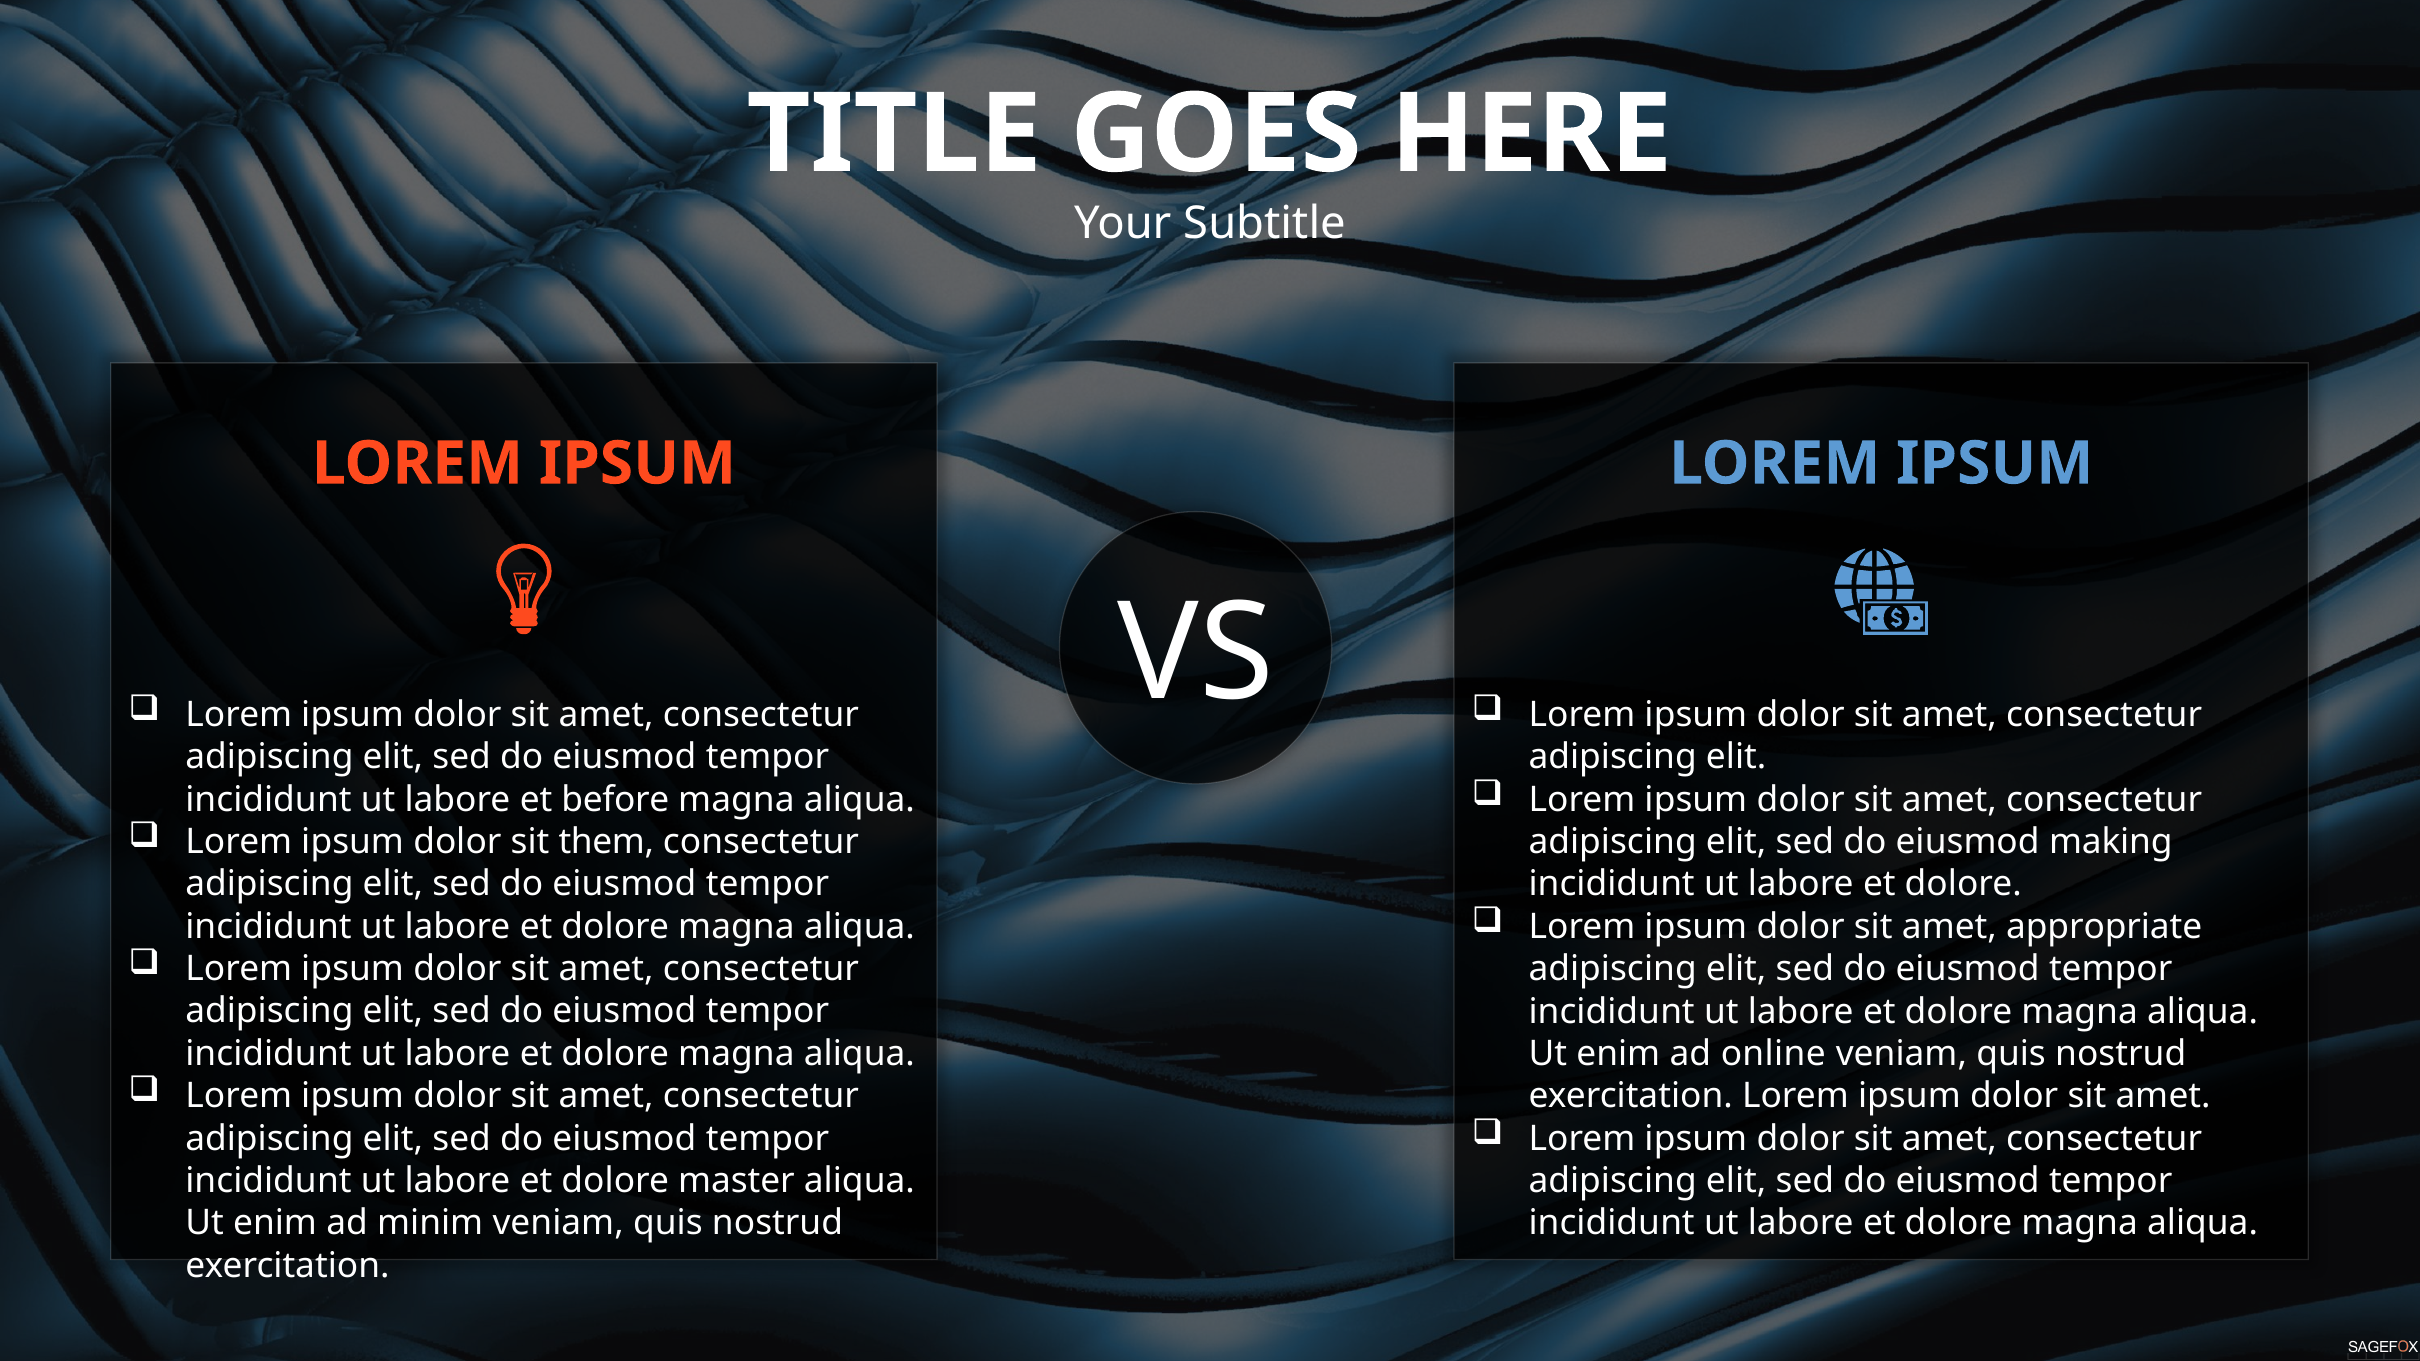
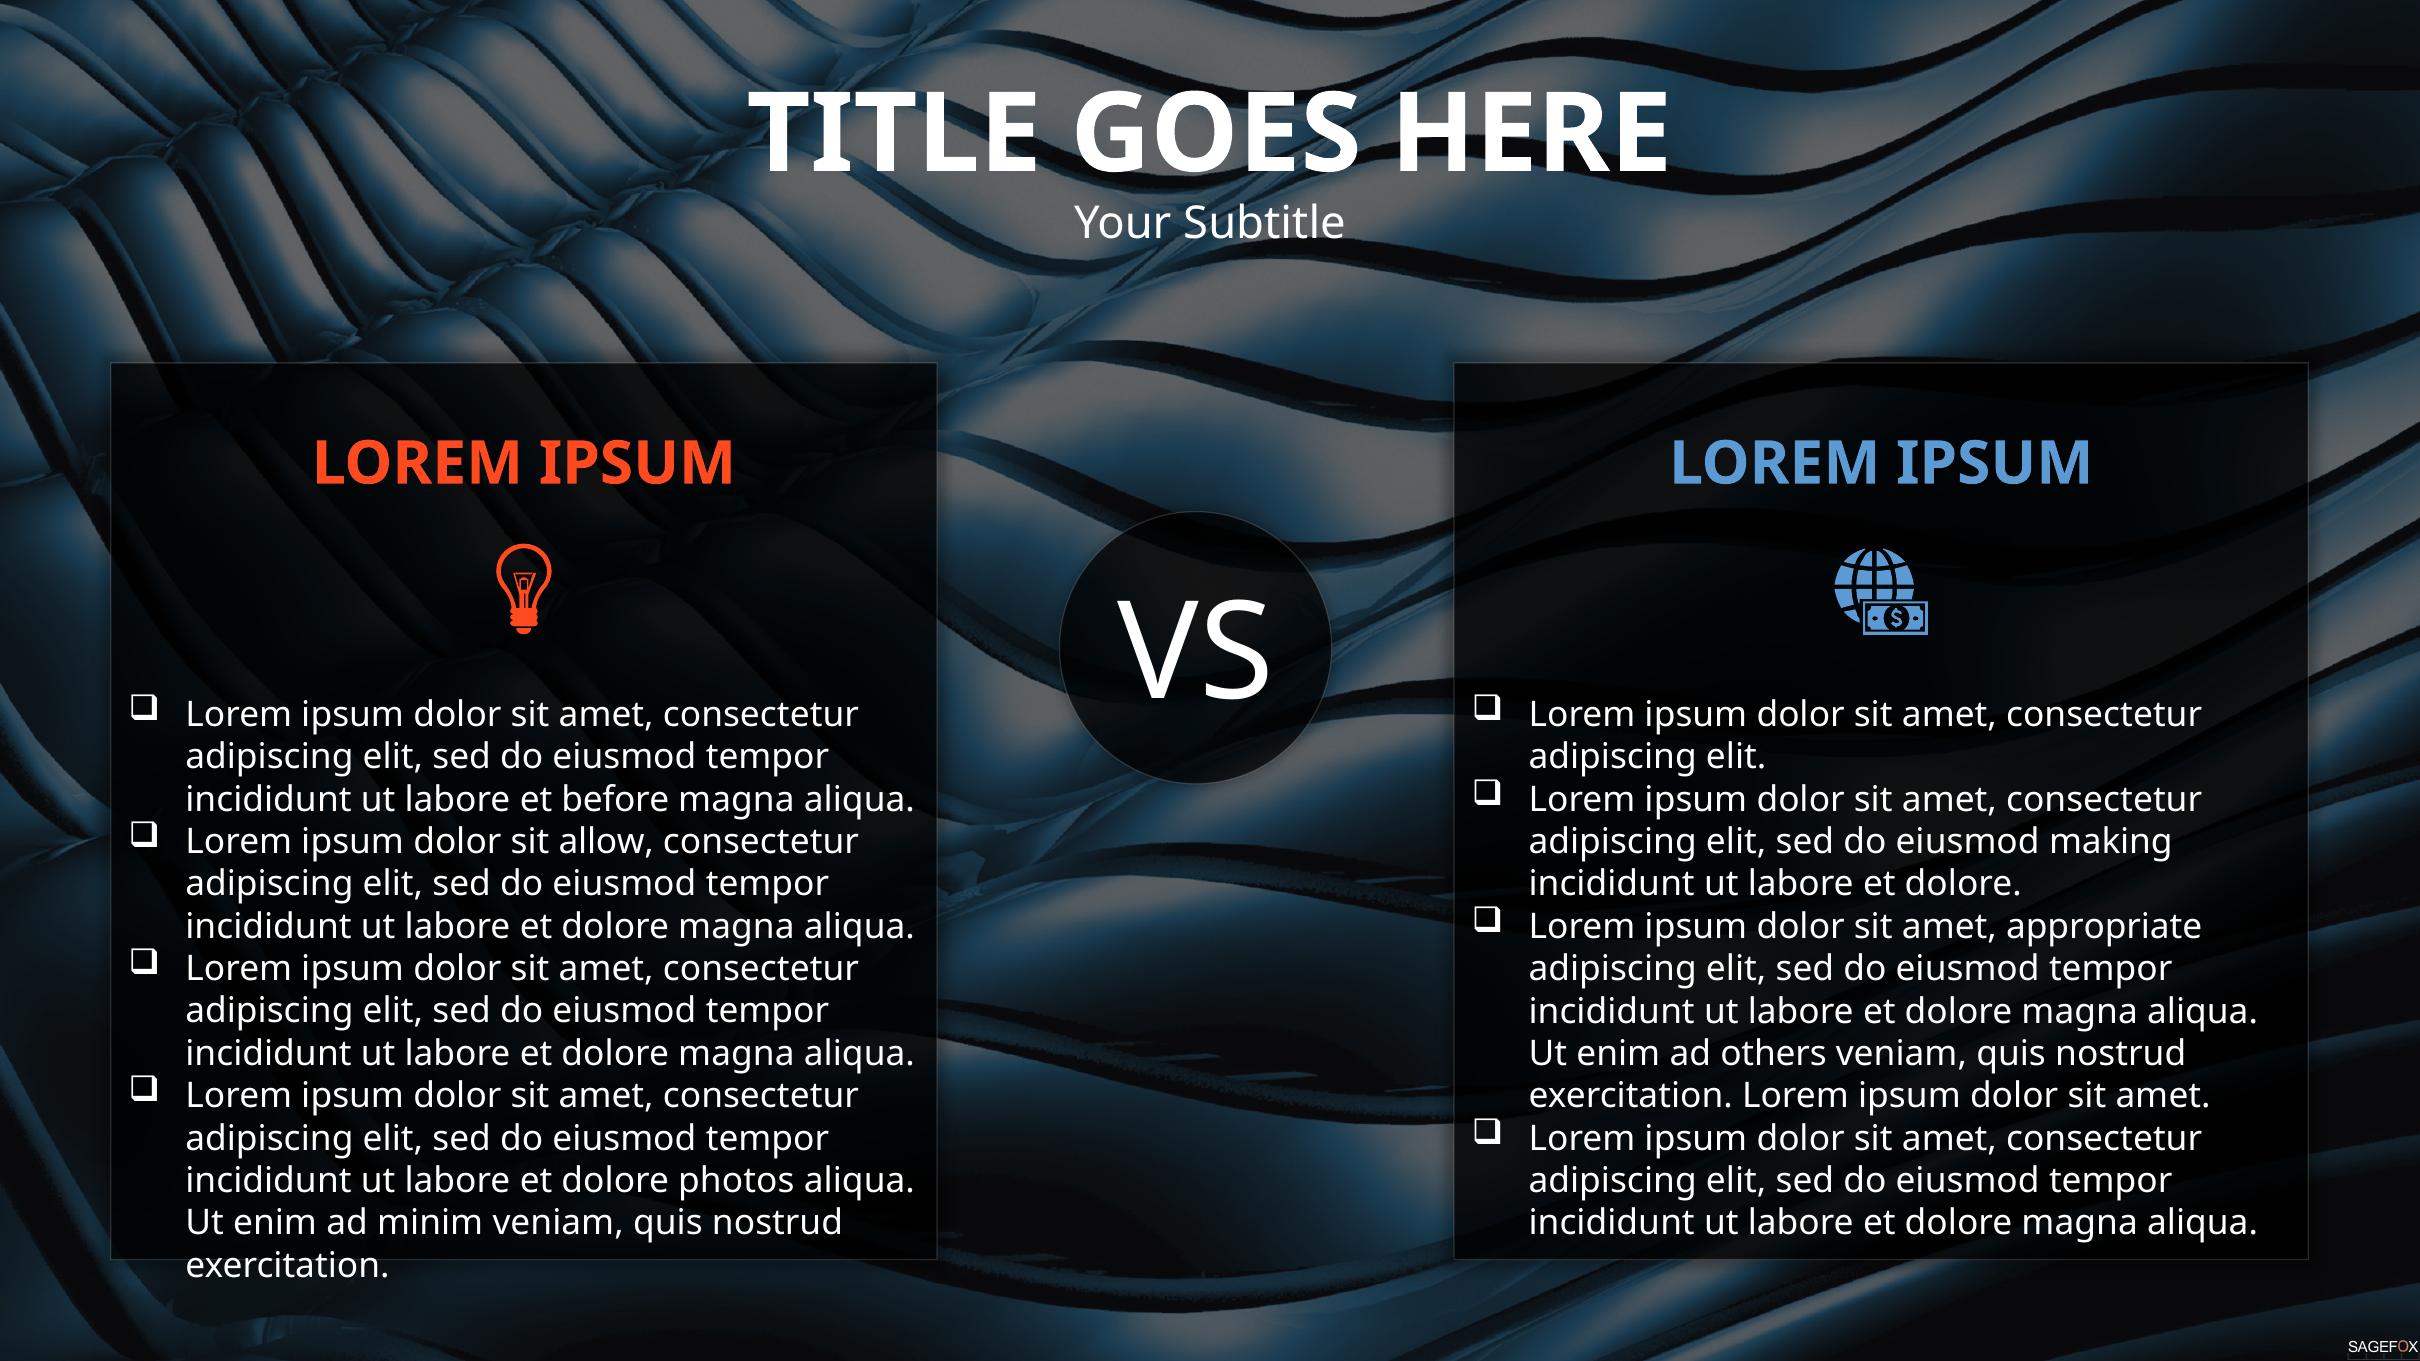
them: them -> allow
online: online -> others
master: master -> photos
